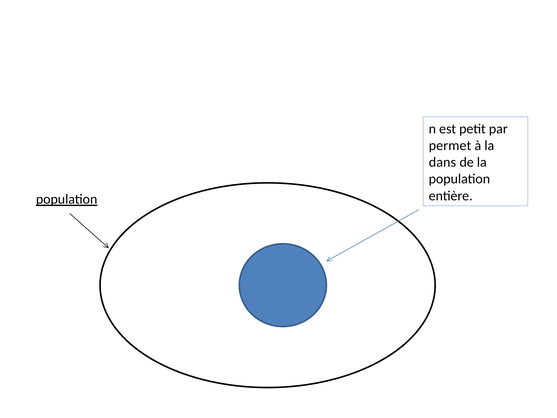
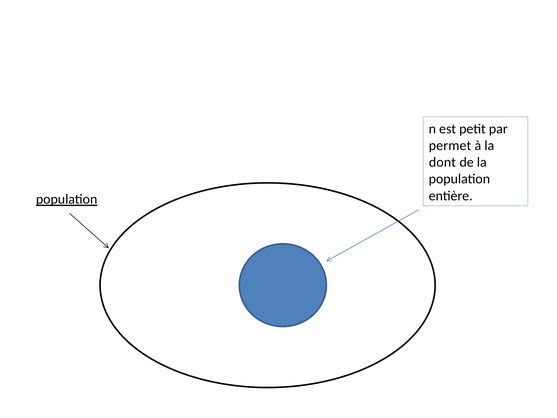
dans: dans -> dont
